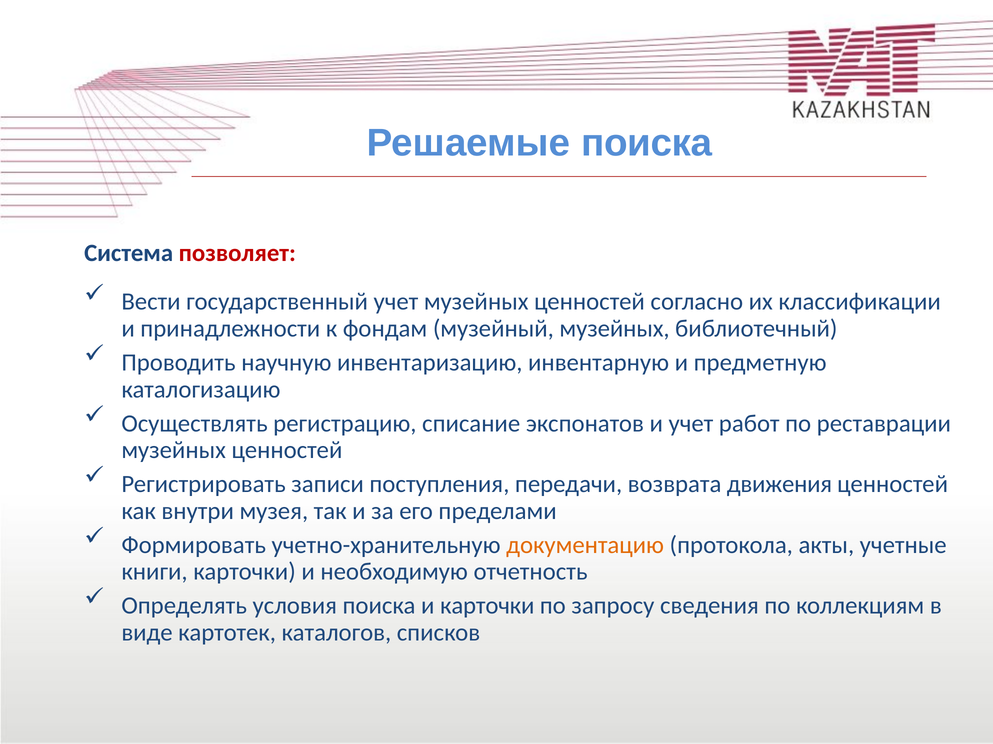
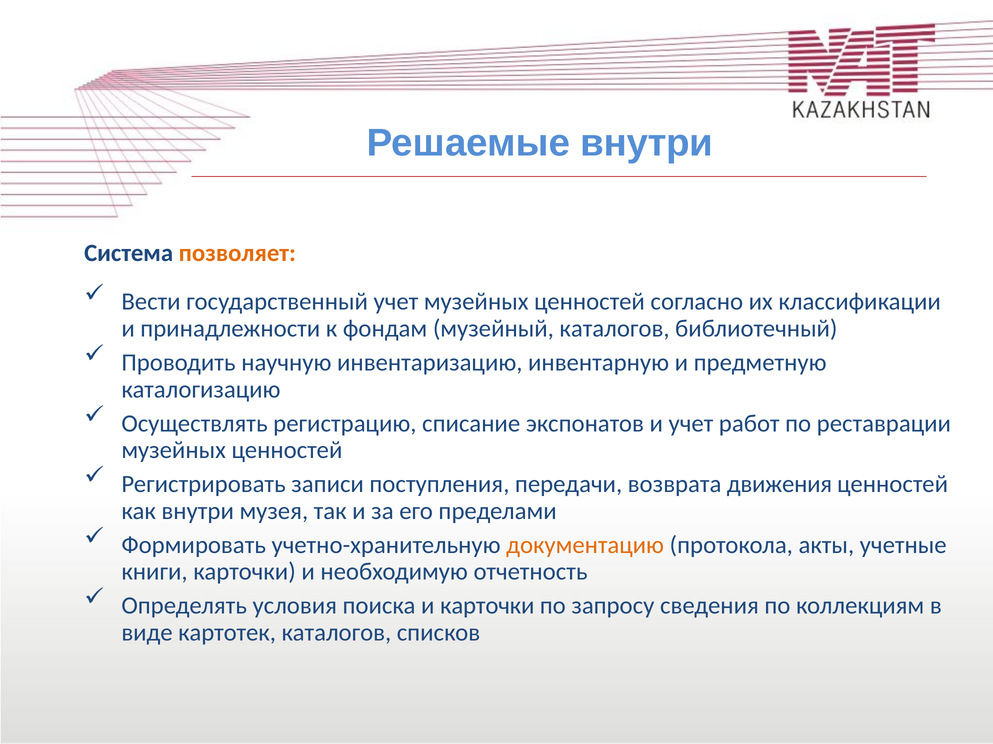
Решаемые поиска: поиска -> внутри
позволяет colour: red -> orange
музейный музейных: музейных -> каталогов
